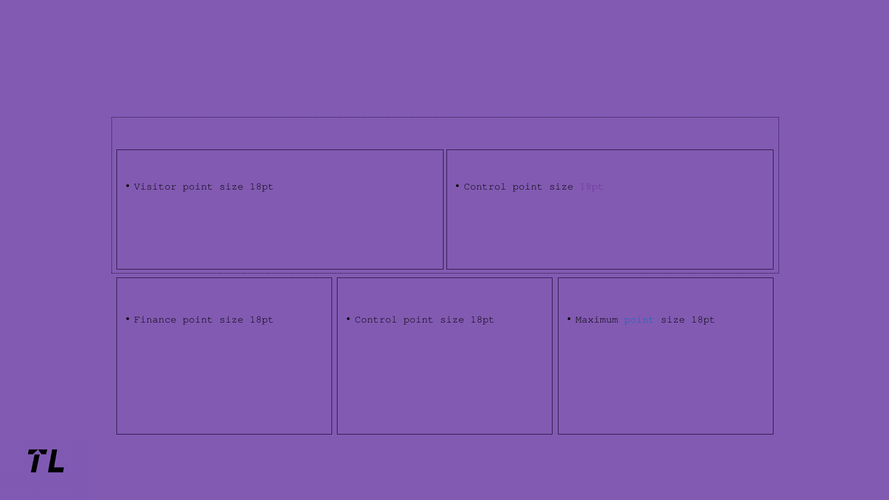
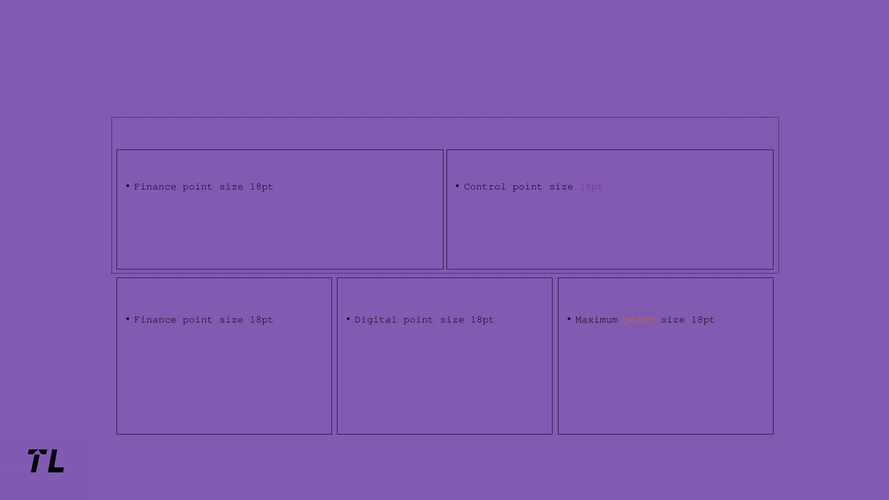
Visitor at (155, 186): Visitor -> Finance
Control at (376, 320): Control -> Digital
point at (639, 320) colour: blue -> orange
